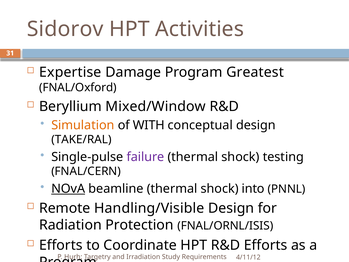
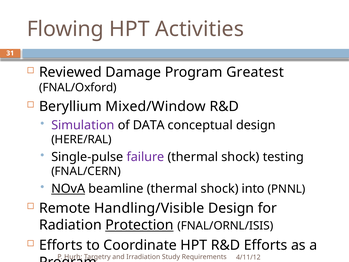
Sidorov: Sidorov -> Flowing
Expertise: Expertise -> Reviewed
Simulation colour: orange -> purple
WITH: WITH -> DATA
TAKE/RAL: TAKE/RAL -> HERE/RAL
Protection underline: none -> present
